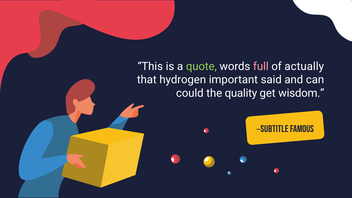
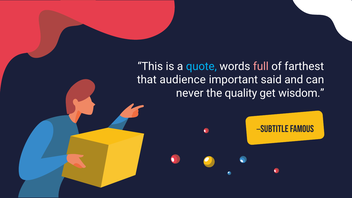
quote colour: light green -> light blue
actually: actually -> farthest
hydrogen: hydrogen -> audience
could: could -> never
